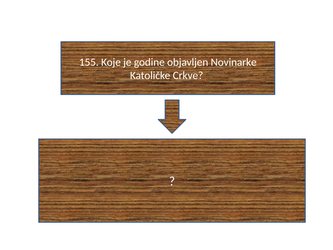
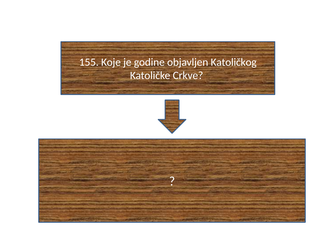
Novinarke: Novinarke -> Katoličkog
